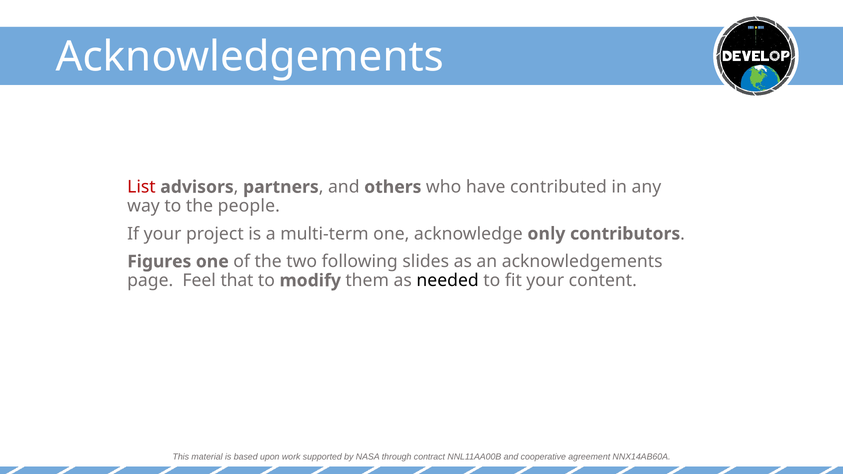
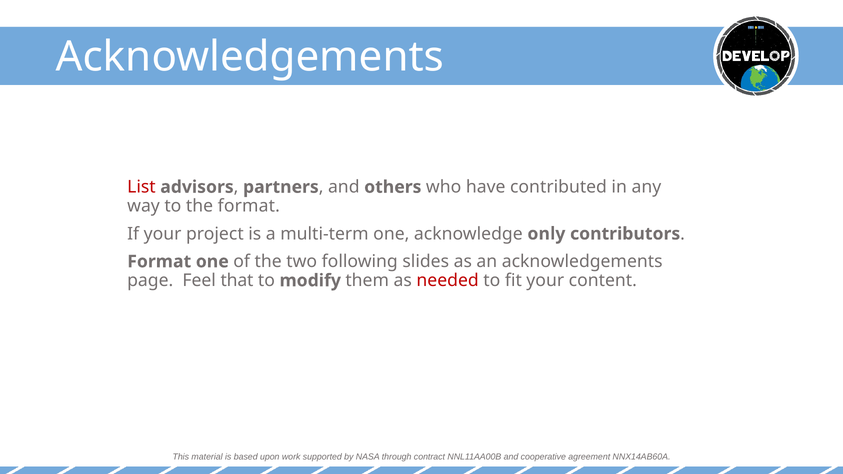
the people: people -> format
Figures at (159, 262): Figures -> Format
needed colour: black -> red
